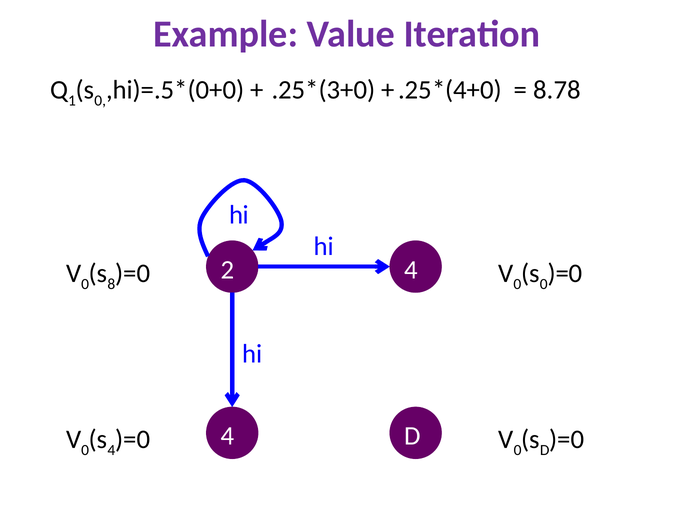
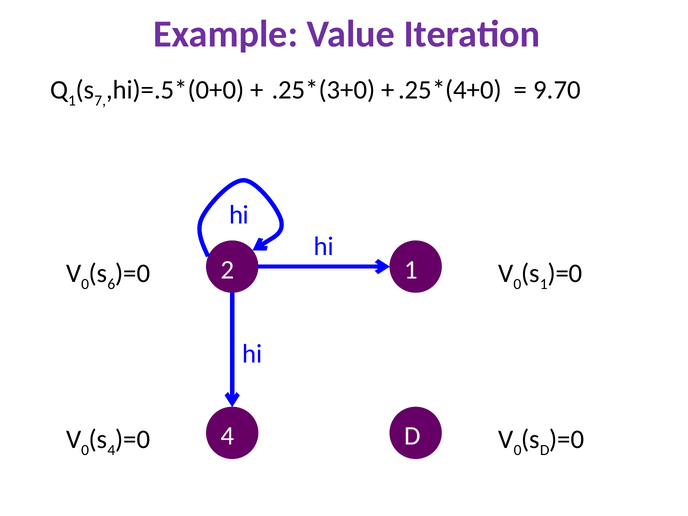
0 at (100, 101): 0 -> 7
8.78: 8.78 -> 9.70
2 4: 4 -> 1
8: 8 -> 6
0 at (544, 284): 0 -> 1
